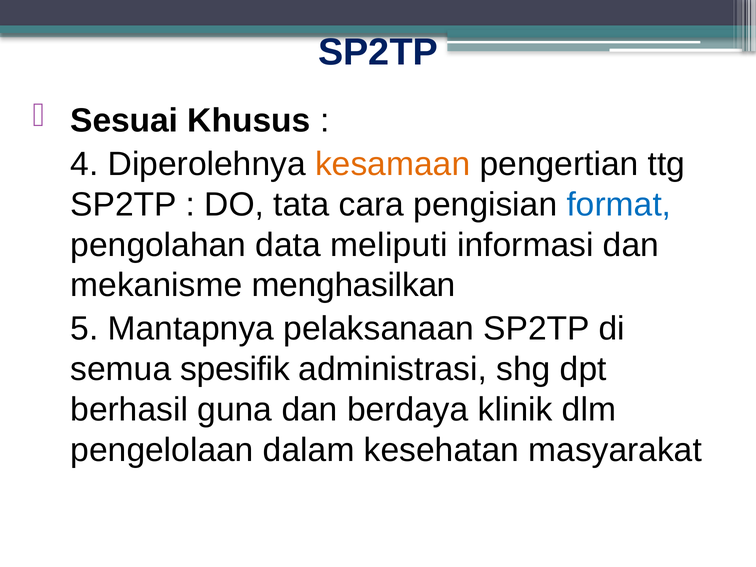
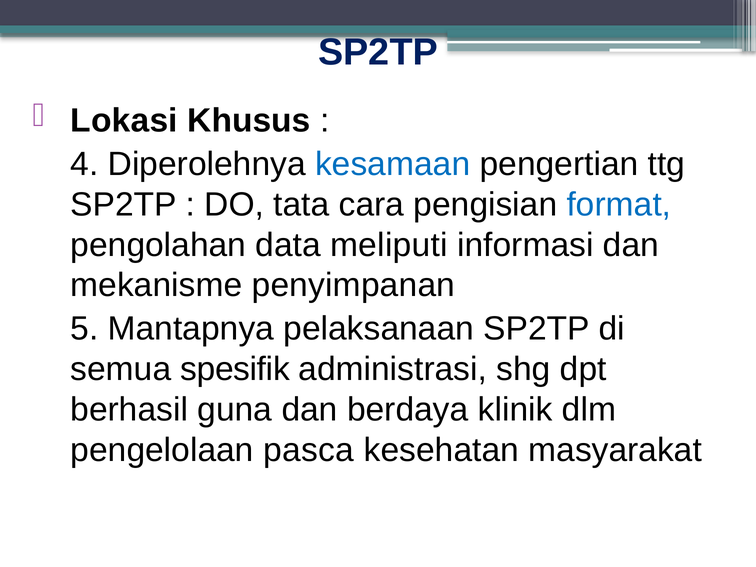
Sesuai: Sesuai -> Lokasi
kesamaan colour: orange -> blue
menghasilkan: menghasilkan -> penyimpanan
dalam: dalam -> pasca
